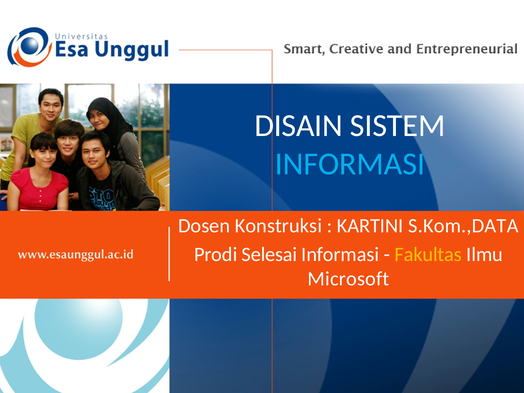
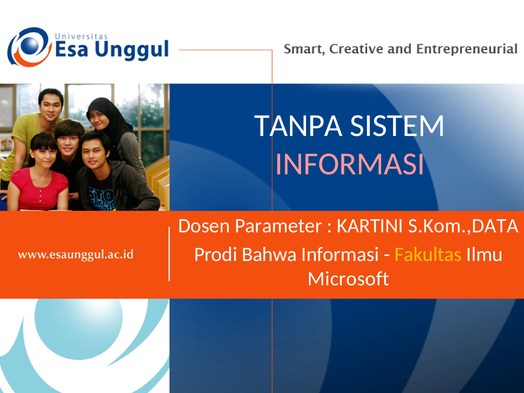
DISAIN: DISAIN -> TANPA
INFORMASI at (350, 164) colour: light blue -> pink
Konstruksi: Konstruksi -> Parameter
Selesai: Selesai -> Bahwa
